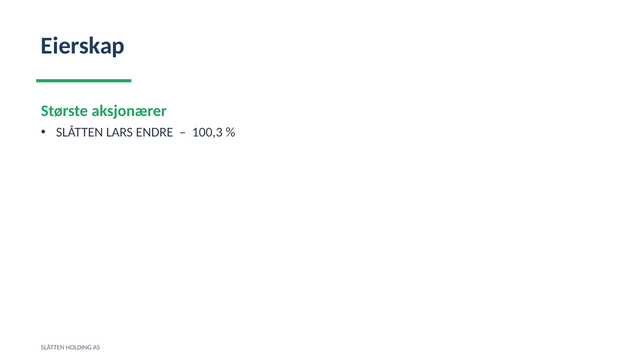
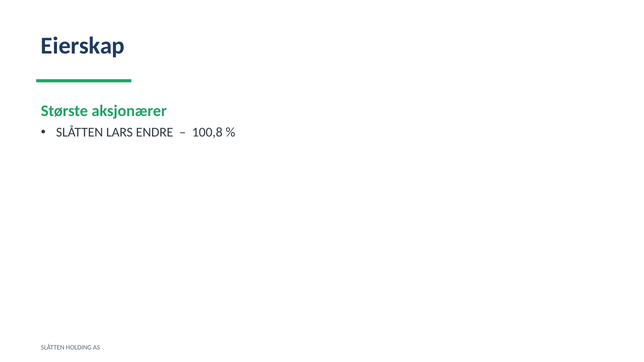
100,3: 100,3 -> 100,8
